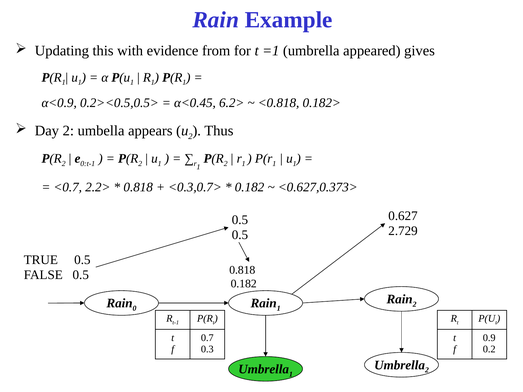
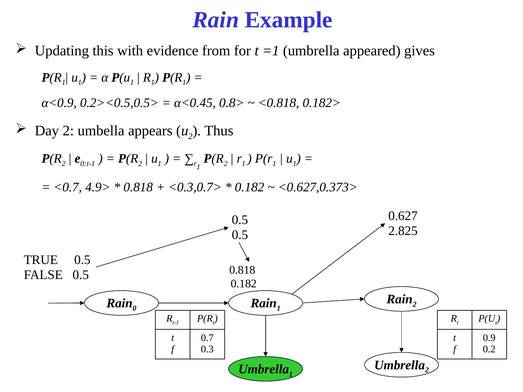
6.2>: 6.2> -> 0.8>
2.2>: 2.2> -> 4.9>
2.729: 2.729 -> 2.825
